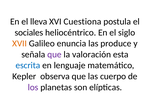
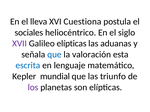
XVII colour: orange -> purple
Galileo enuncia: enuncia -> elípticas
produce: produce -> aduanas
que at (54, 55) colour: purple -> blue
observa: observa -> mundial
cuerpo: cuerpo -> triunfo
